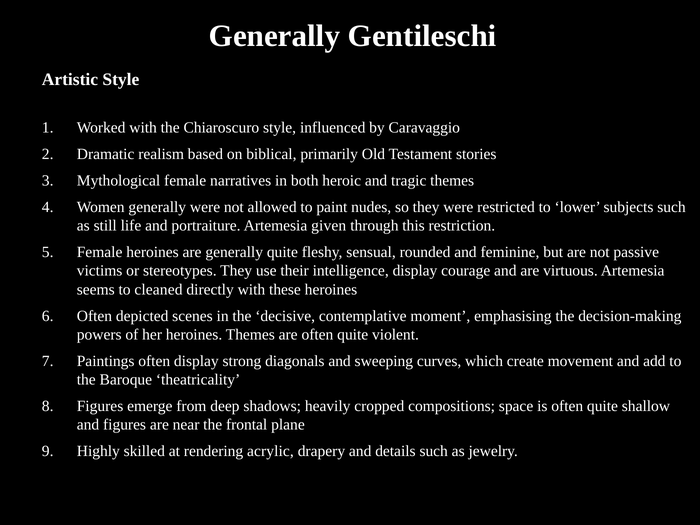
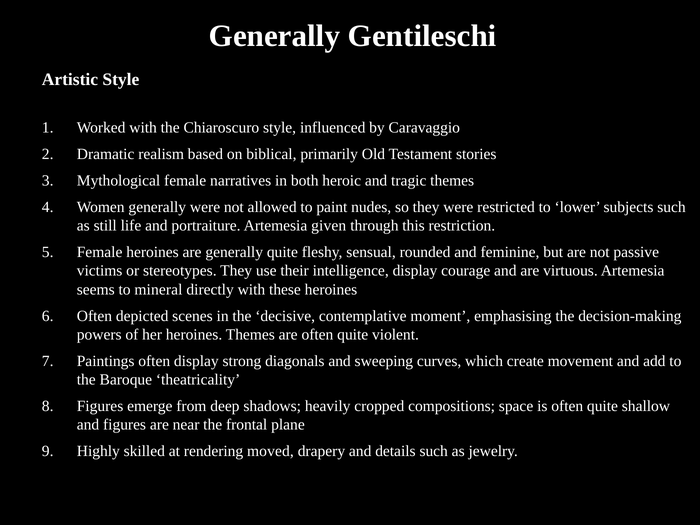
cleaned: cleaned -> mineral
acrylic: acrylic -> moved
